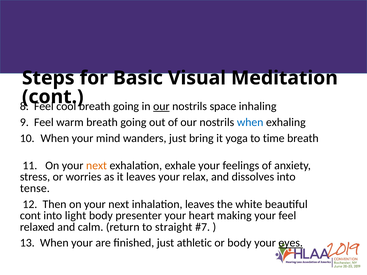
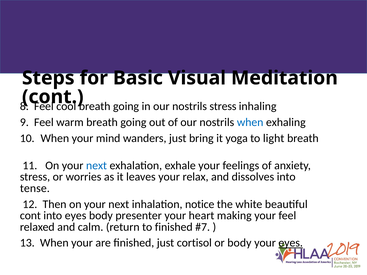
our at (161, 106) underline: present -> none
nostrils space: space -> stress
time: time -> light
next at (97, 166) colour: orange -> blue
inhalation leaves: leaves -> notice
into light: light -> eyes
to straight: straight -> finished
athletic: athletic -> cortisol
